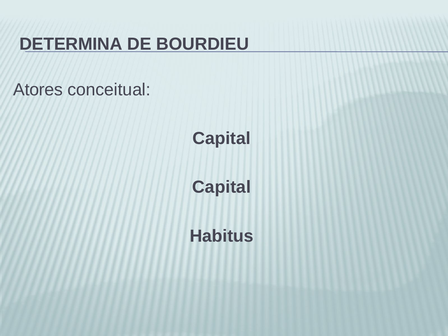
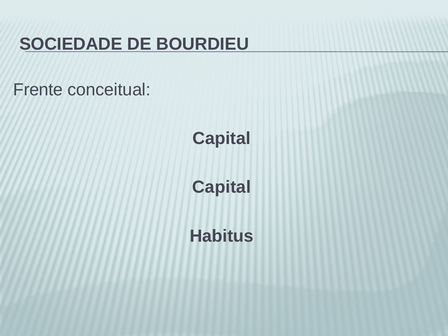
DETERMINA: DETERMINA -> SOCIEDADE
Atores: Atores -> Frente
